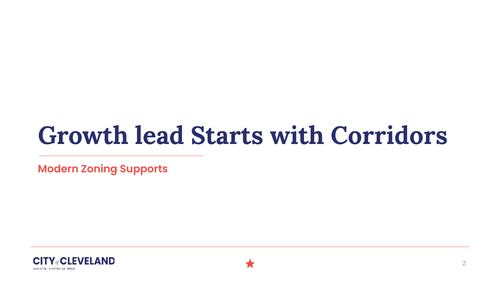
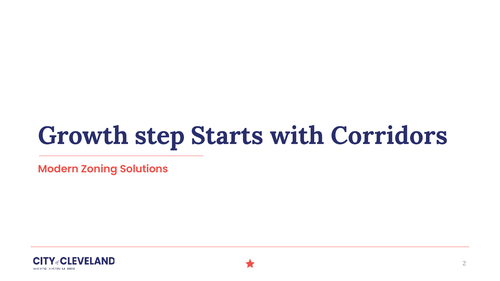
lead: lead -> step
Supports: Supports -> Solutions
